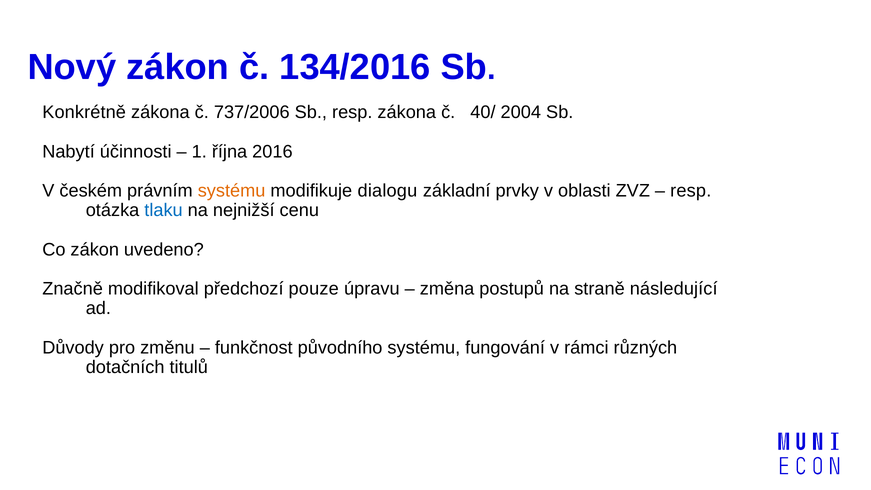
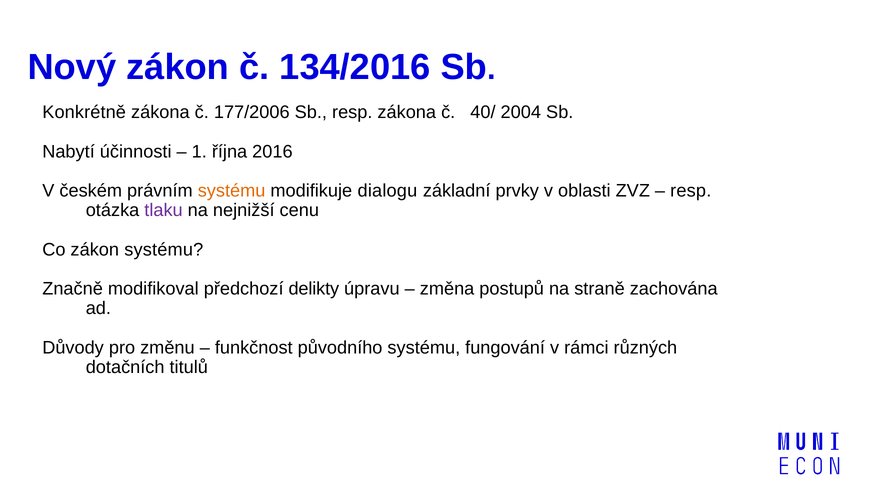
737/2006: 737/2006 -> 177/2006
tlaku colour: blue -> purple
zákon uvedeno: uvedeno -> systému
pouze: pouze -> delikty
následující: následující -> zachována
